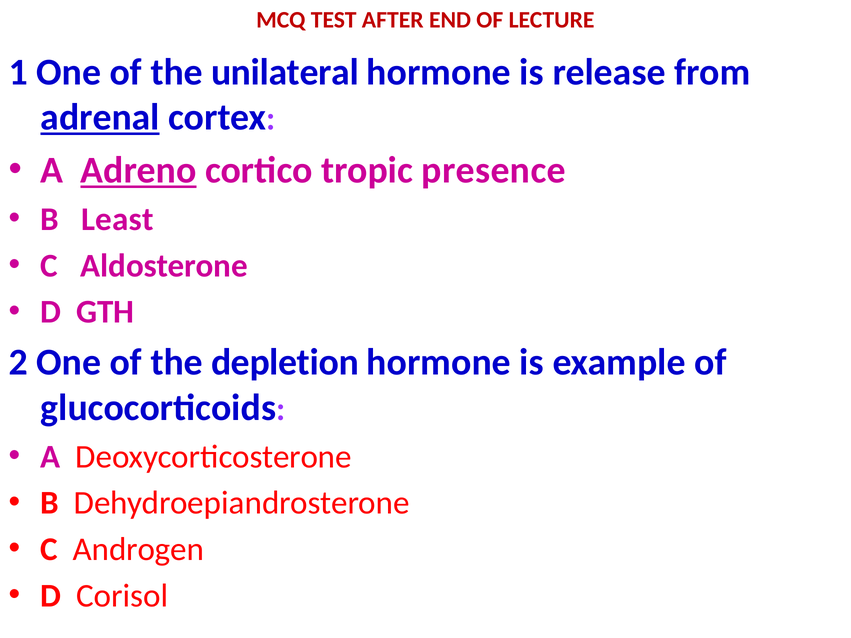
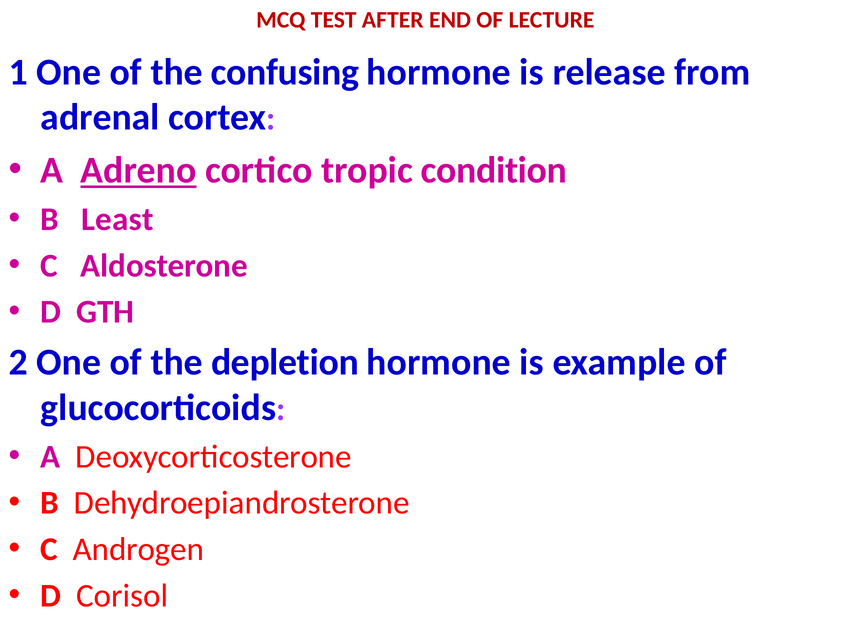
unilateral: unilateral -> confusing
adrenal underline: present -> none
presence: presence -> condition
